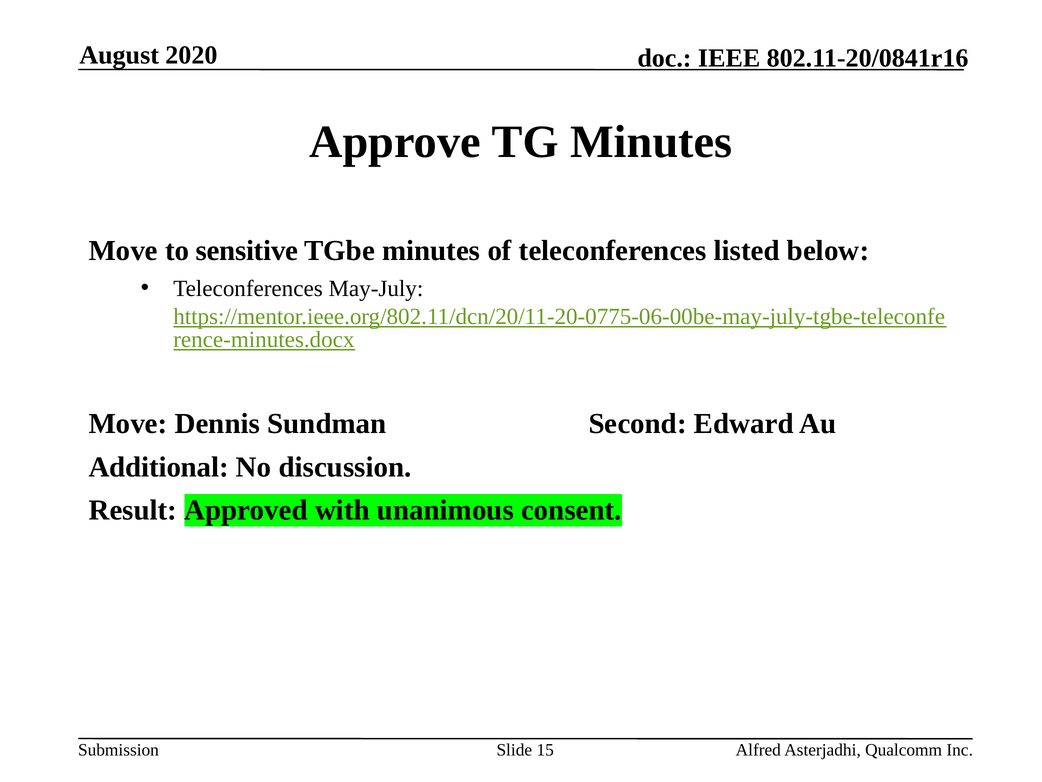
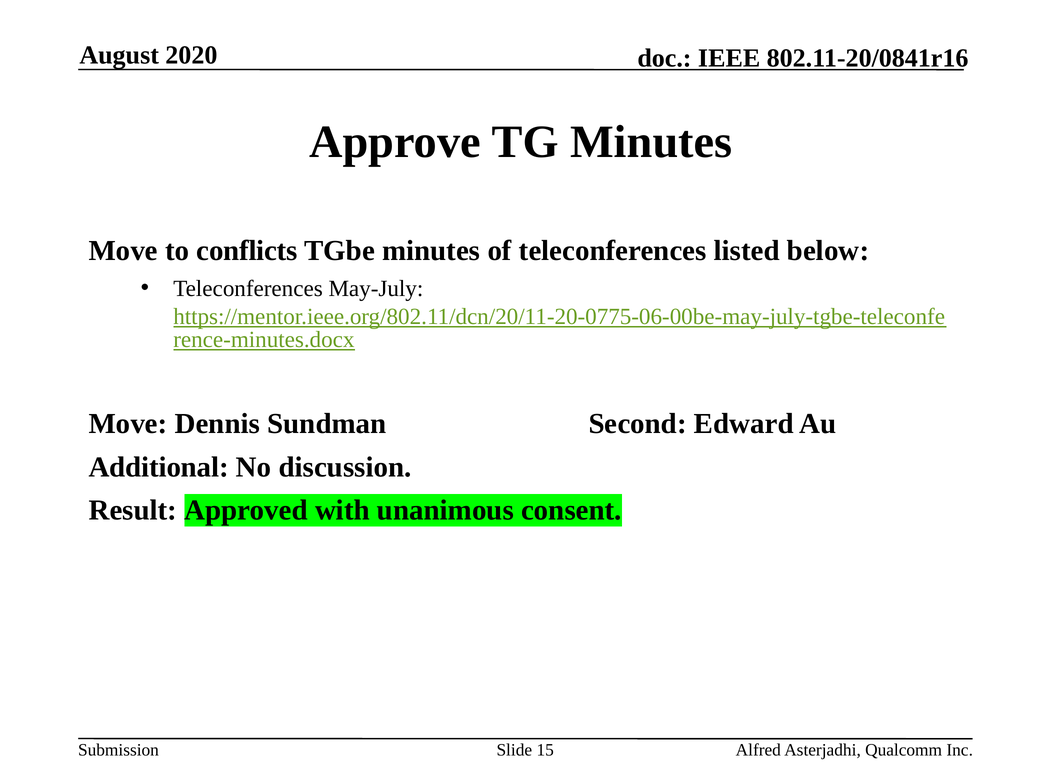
sensitive: sensitive -> conflicts
